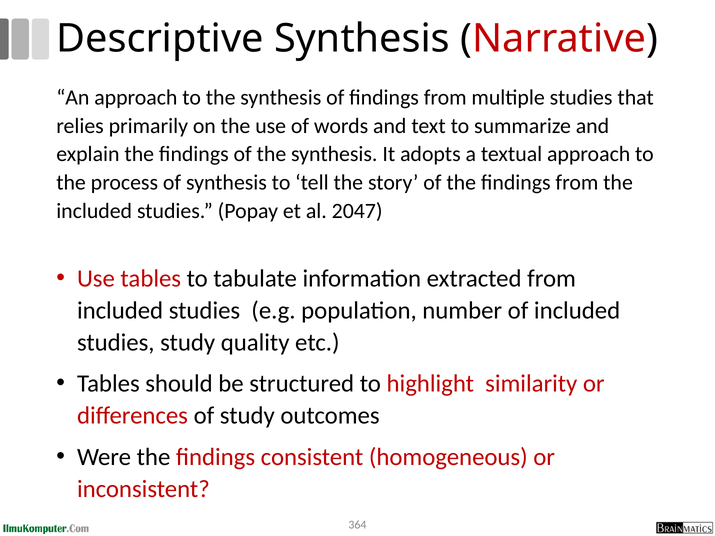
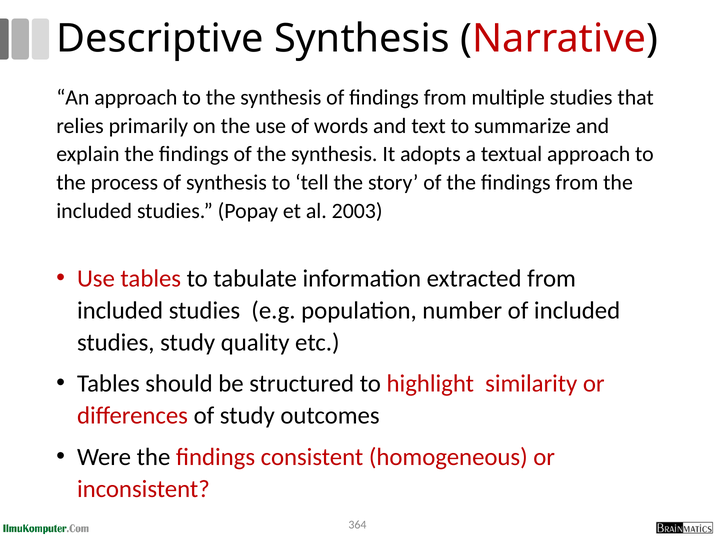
2047: 2047 -> 2003
